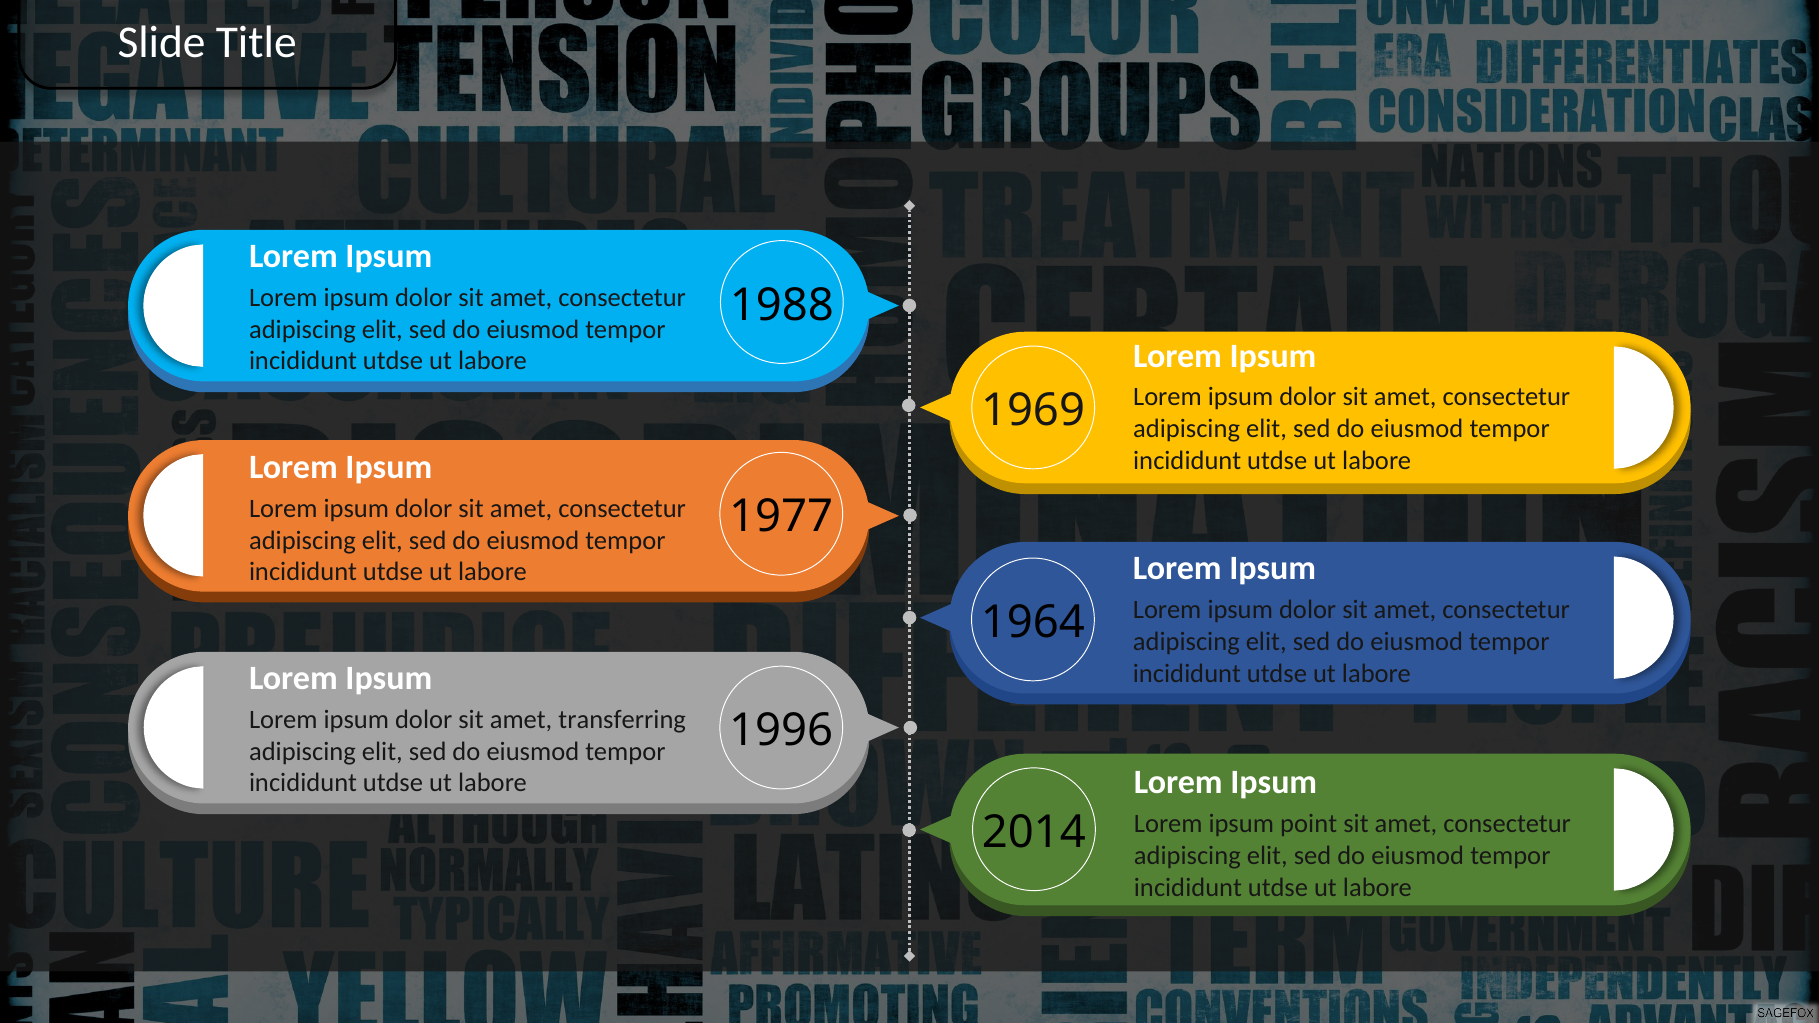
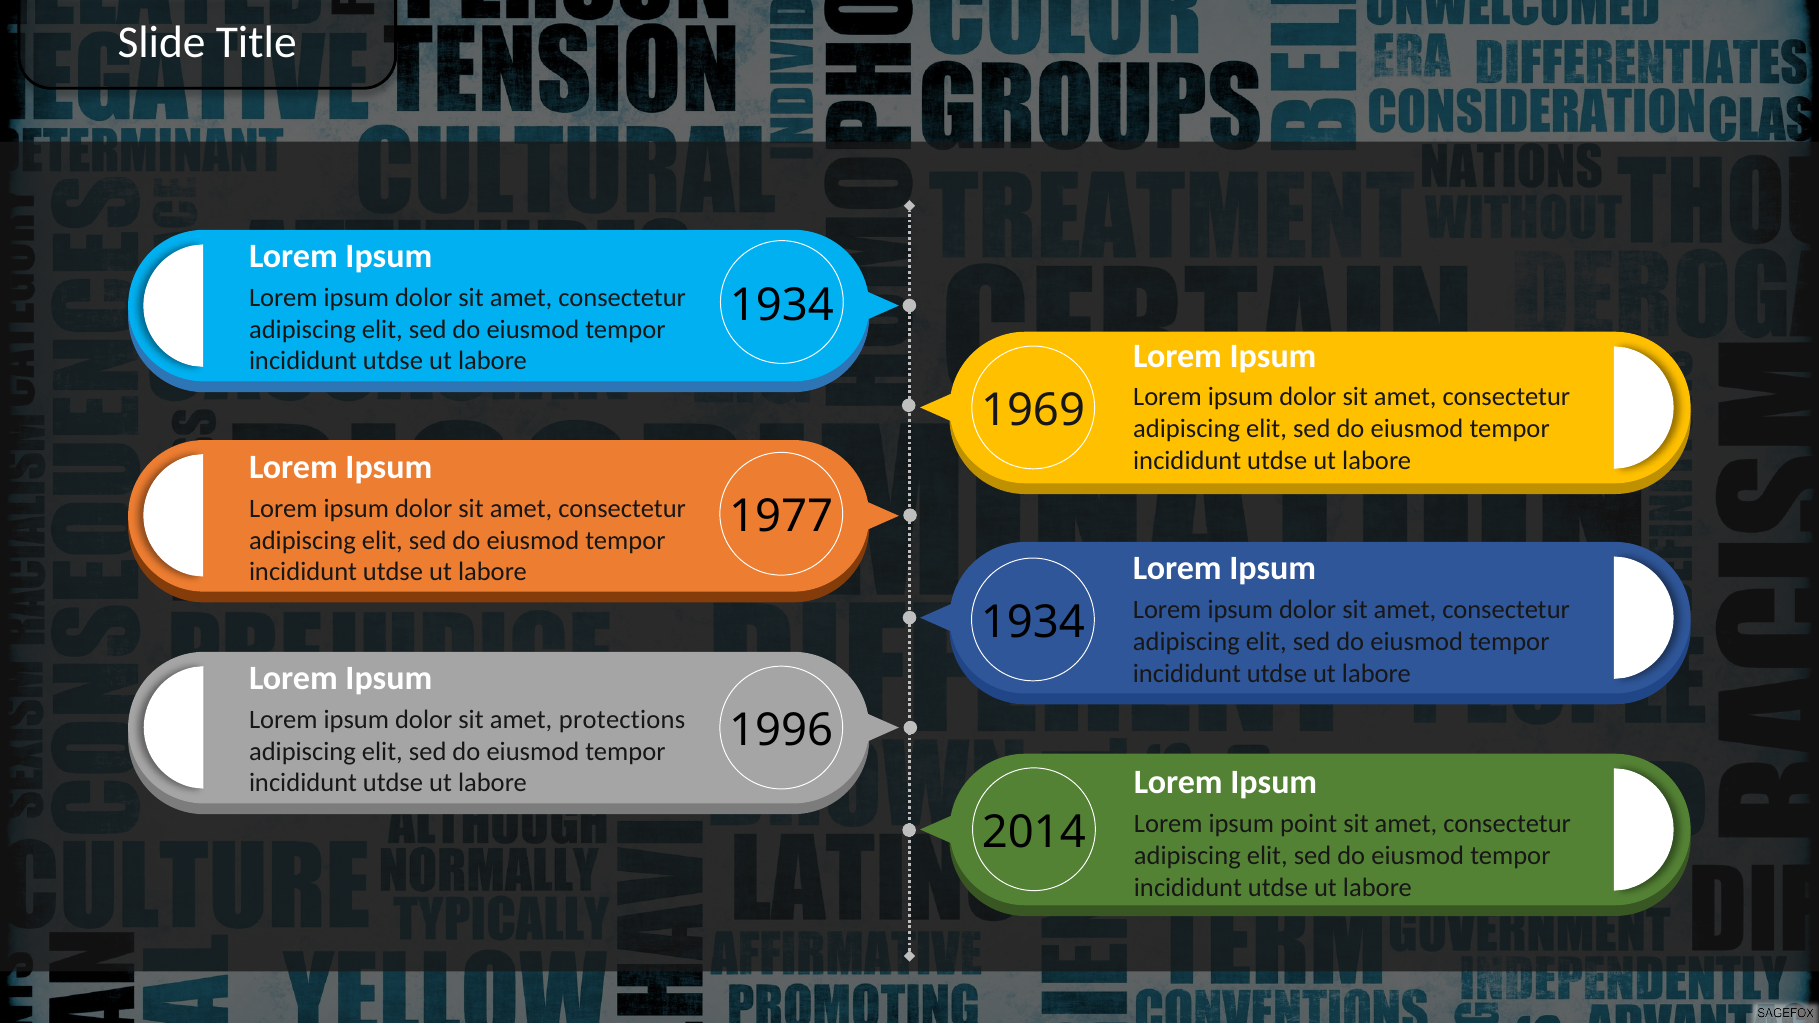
1988 at (782, 305): 1988 -> 1934
1964 at (1033, 623): 1964 -> 1934
transferring: transferring -> protections
